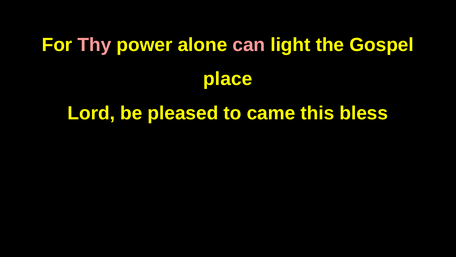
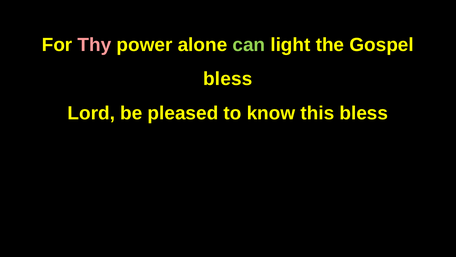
can colour: pink -> light green
place at (228, 79): place -> bless
came: came -> know
